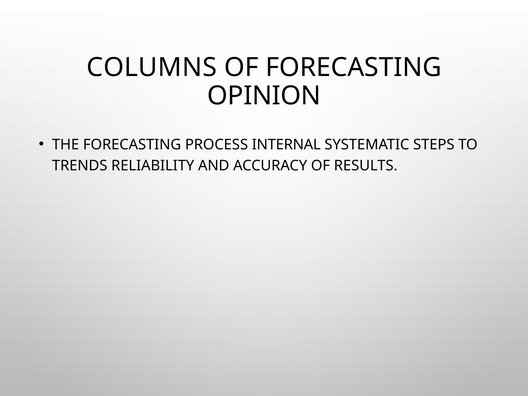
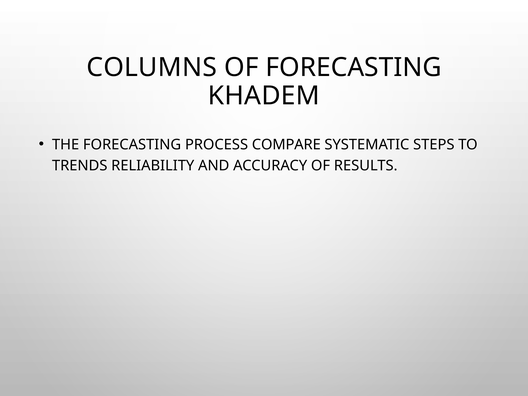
OPINION: OPINION -> KHADEM
INTERNAL: INTERNAL -> COMPARE
